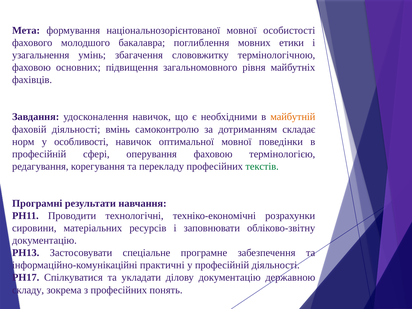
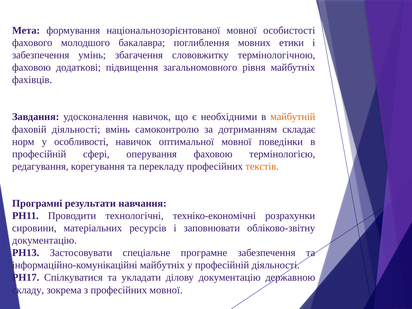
узагальнення at (41, 55): узагальнення -> забезпечення
основних: основних -> додаткові
текстів colour: green -> orange
інформаційно-комунікаційні практичні: практичні -> майбутніх
професійних понять: понять -> мовної
